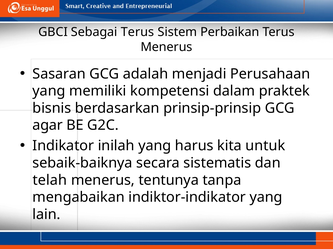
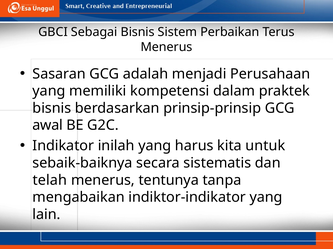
Sebagai Terus: Terus -> Bisnis
agar: agar -> awal
